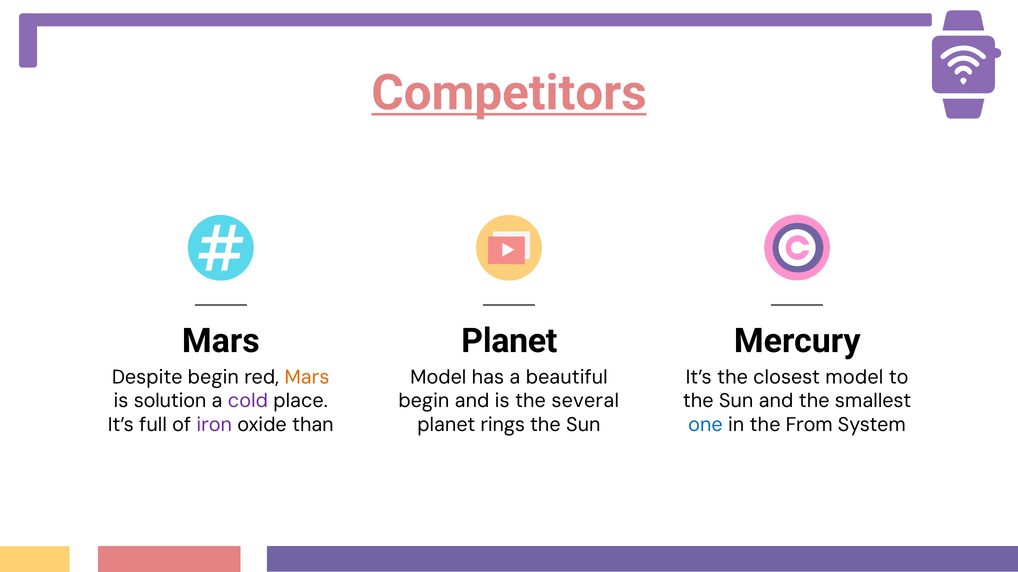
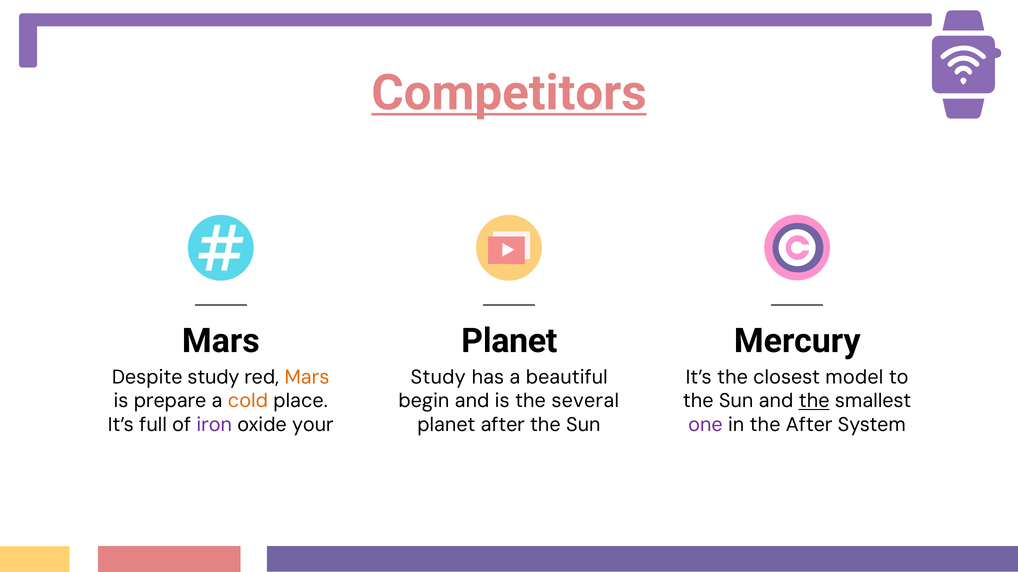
Despite begin: begin -> study
Model at (438, 378): Model -> Study
solution: solution -> prepare
cold colour: purple -> orange
the at (814, 401) underline: none -> present
than: than -> your
planet rings: rings -> after
one colour: blue -> purple
the From: From -> After
